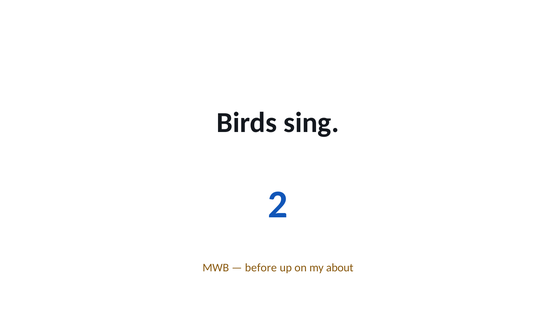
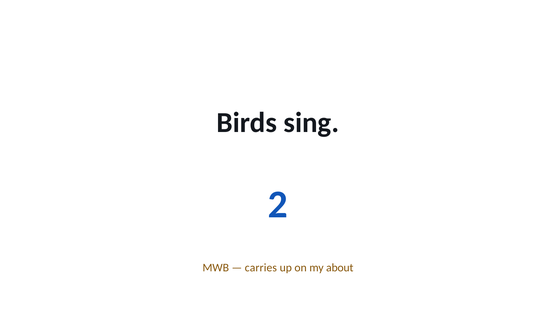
before: before -> carries
